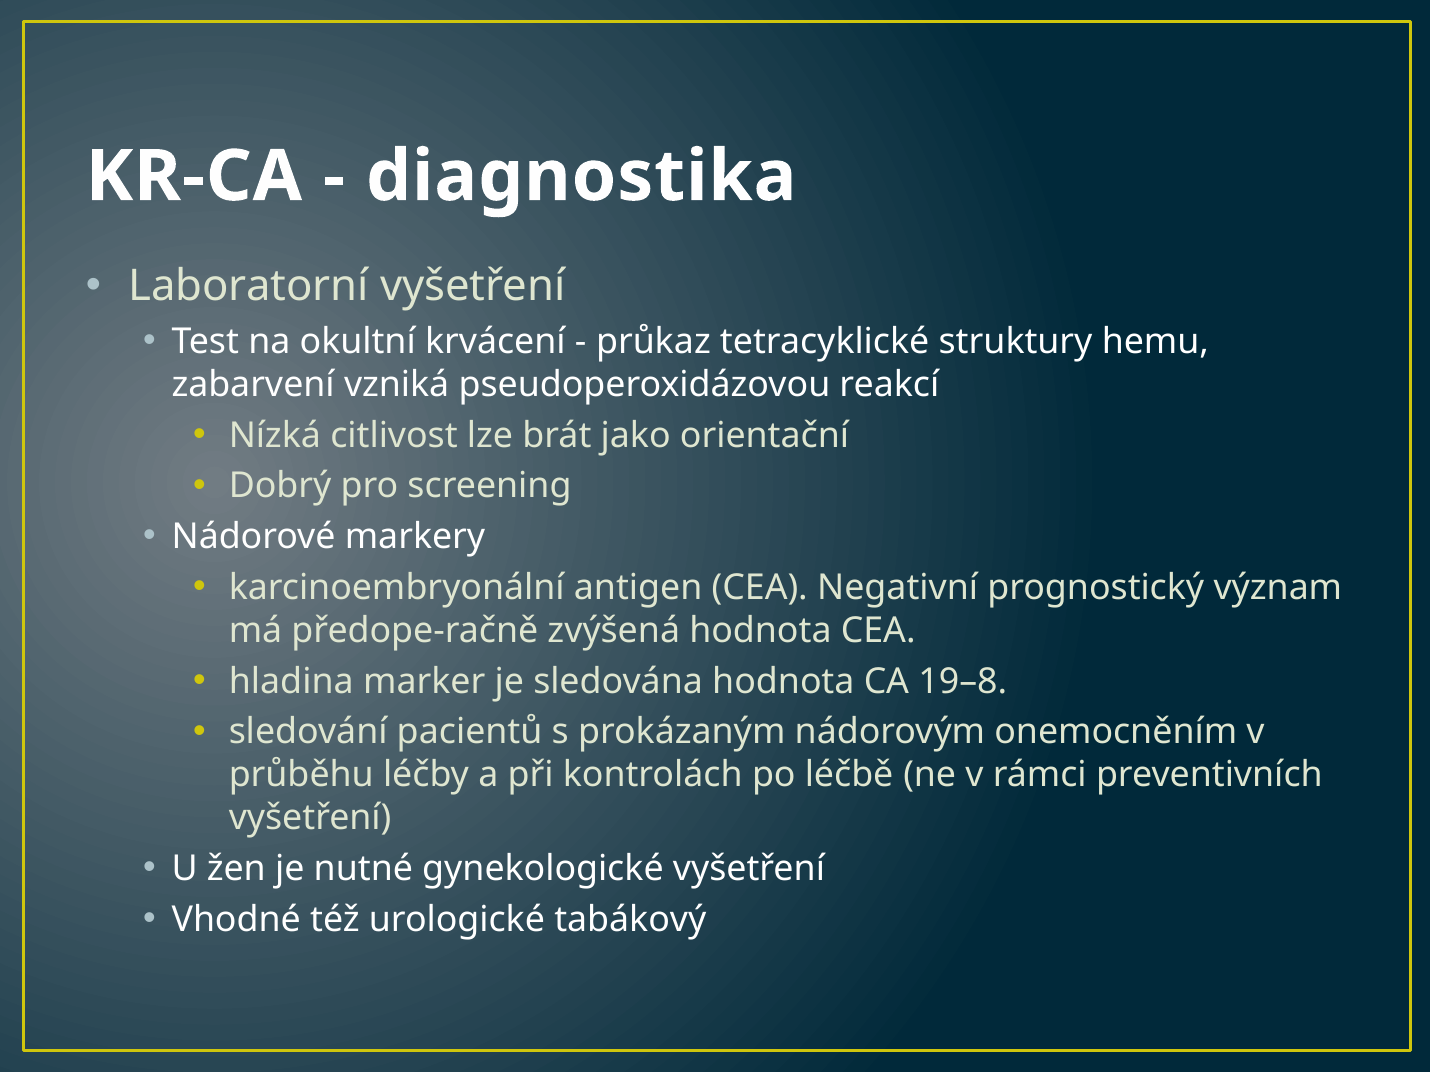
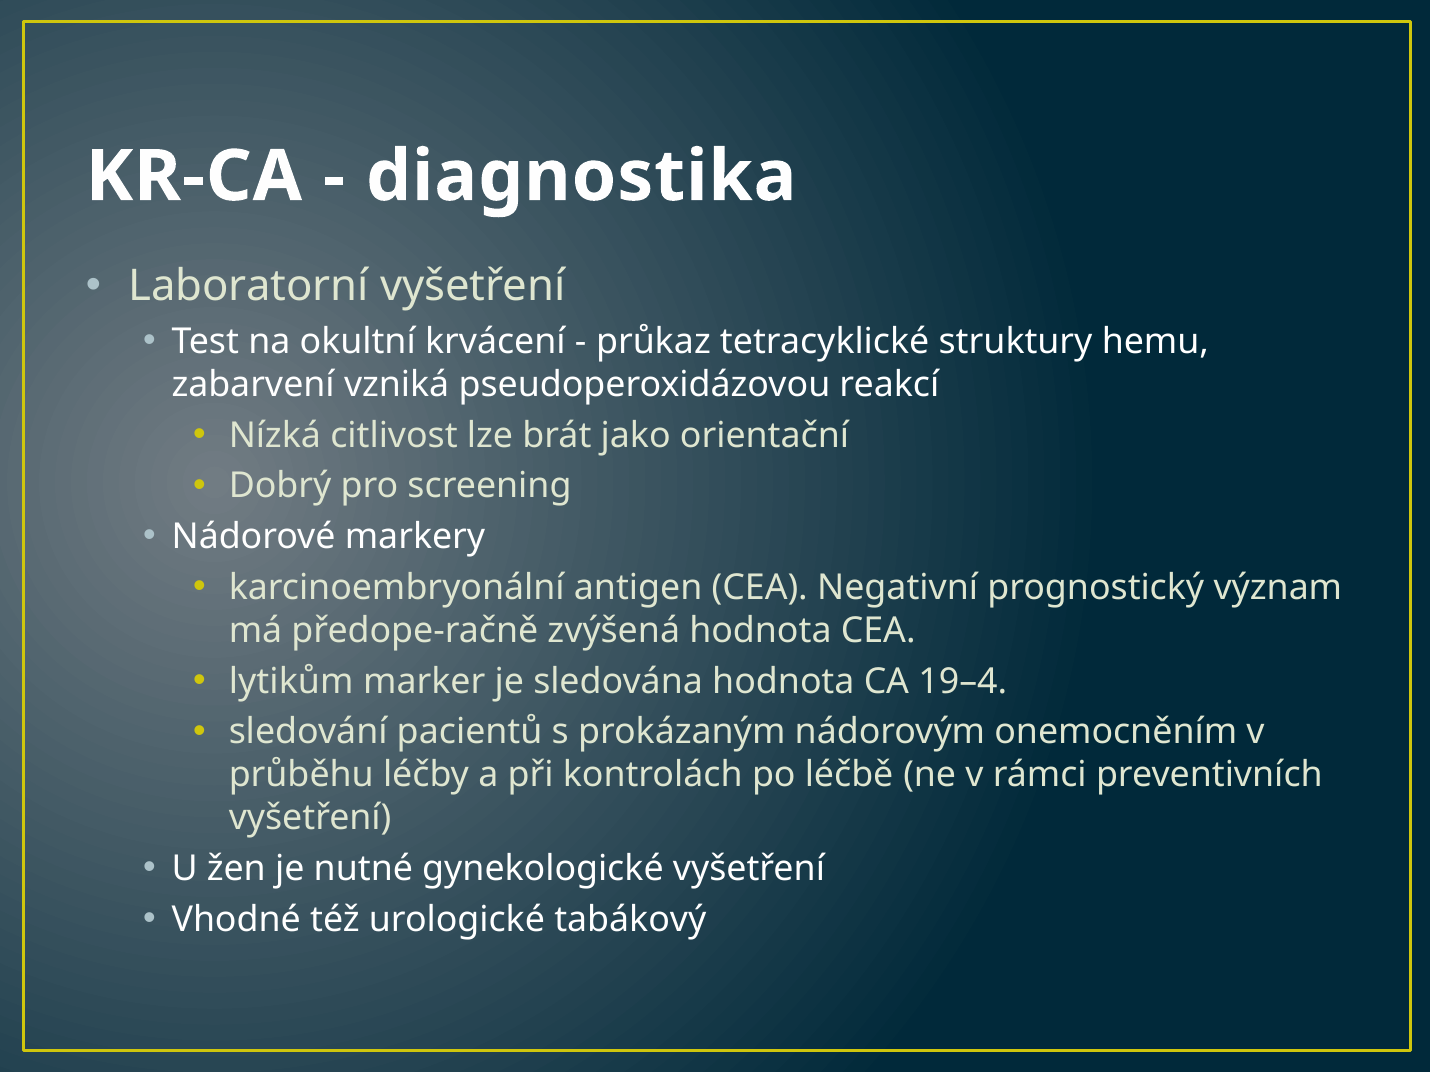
hladina: hladina -> lytikům
19–8: 19–8 -> 19–4
